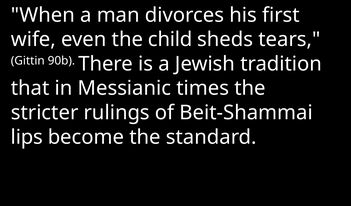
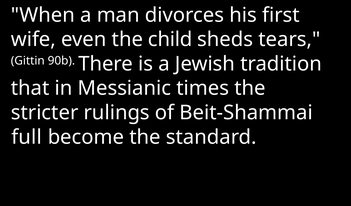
lips: lips -> full
